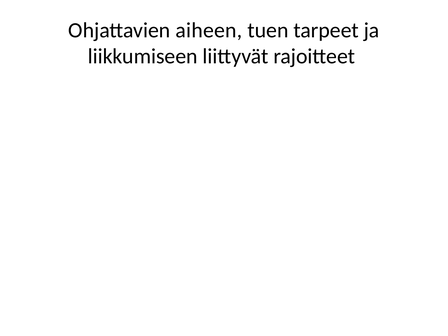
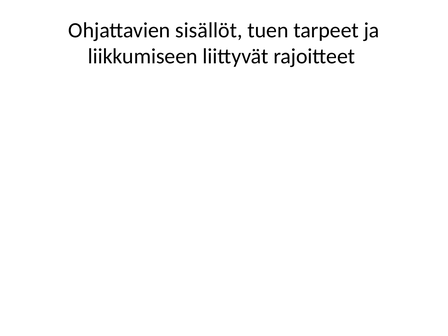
aiheen: aiheen -> sisällöt
